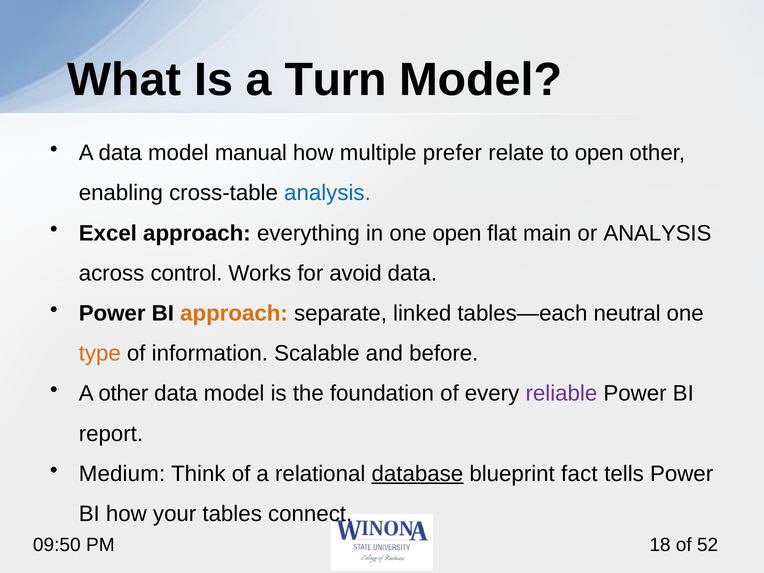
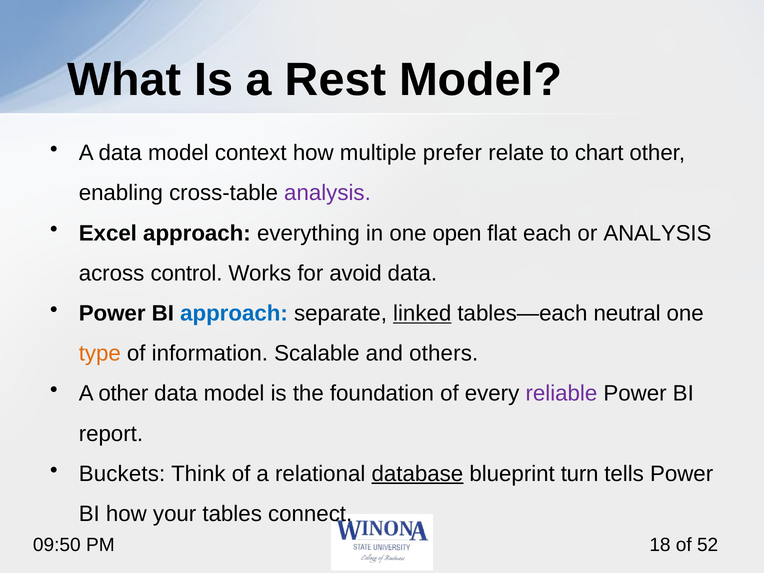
Turn: Turn -> Rest
manual: manual -> context
to open: open -> chart
analysis at (327, 193) colour: blue -> purple
main: main -> each
approach at (234, 313) colour: orange -> blue
linked underline: none -> present
before: before -> others
Medium: Medium -> Buckets
fact: fact -> turn
